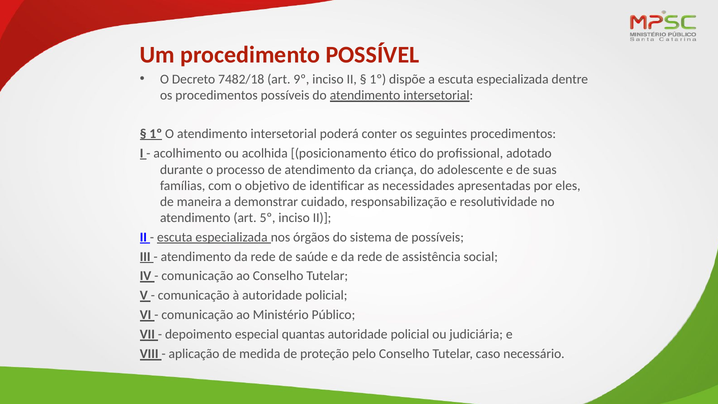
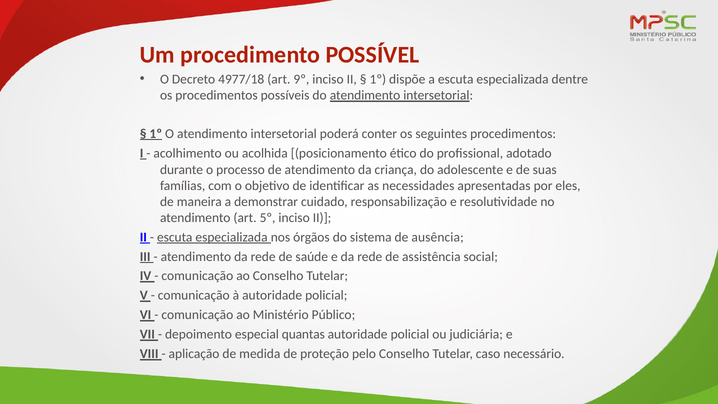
7482/18: 7482/18 -> 4977/18
de possíveis: possíveis -> ausência
